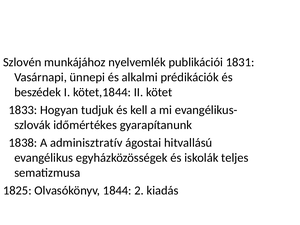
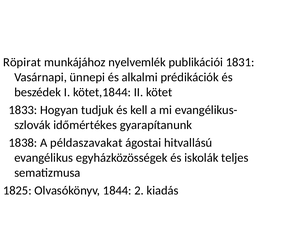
Szlovén: Szlovén -> Röpirat
adminisztratív: adminisztratív -> példaszavakat
